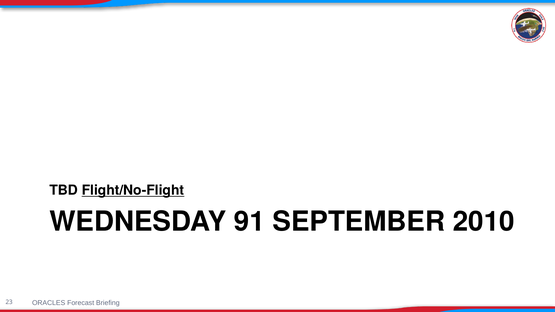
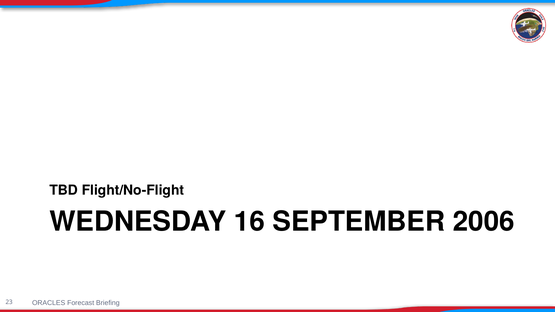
Flight/No-Flight underline: present -> none
91: 91 -> 16
2010: 2010 -> 2006
